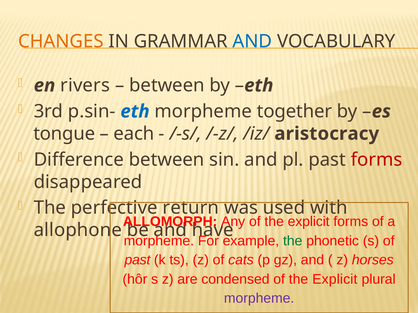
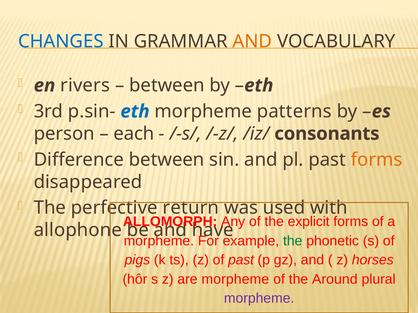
CHANGES colour: orange -> blue
AND at (252, 41) colour: blue -> orange
together: together -> patterns
tongue: tongue -> person
aristocracy: aristocracy -> consonants
forms at (377, 160) colour: red -> orange
past at (137, 260): past -> pigs
of cats: cats -> past
are condensed: condensed -> morpheme
Explicit at (335, 280): Explicit -> Around
